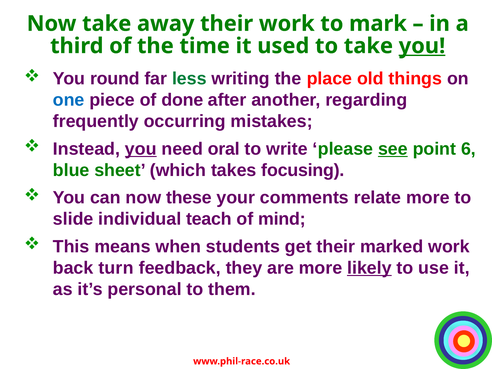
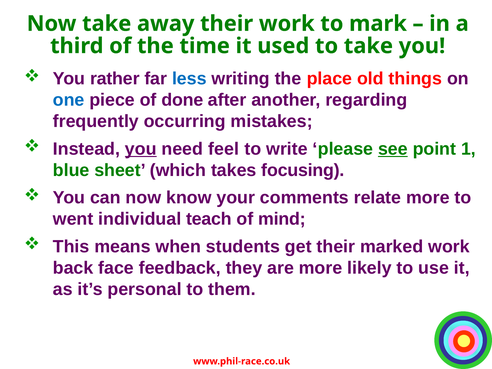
you at (422, 46) underline: present -> none
round: round -> rather
less colour: green -> blue
oral: oral -> feel
6: 6 -> 1
these: these -> know
slide: slide -> went
turn: turn -> face
likely underline: present -> none
